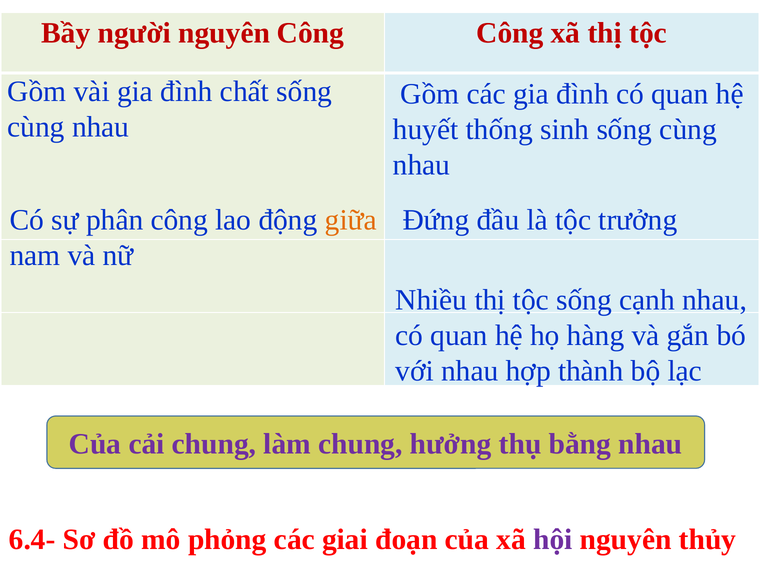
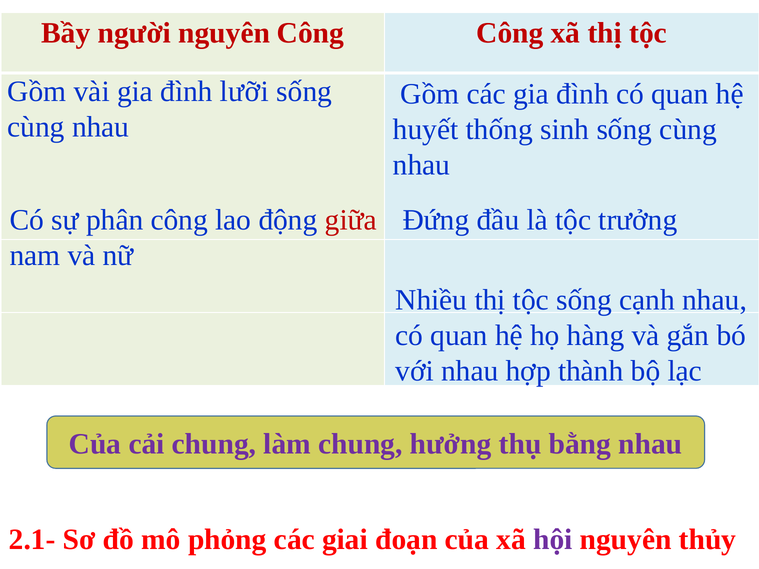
chất: chất -> lưỡi
giữa colour: orange -> red
6.4-: 6.4- -> 2.1-
